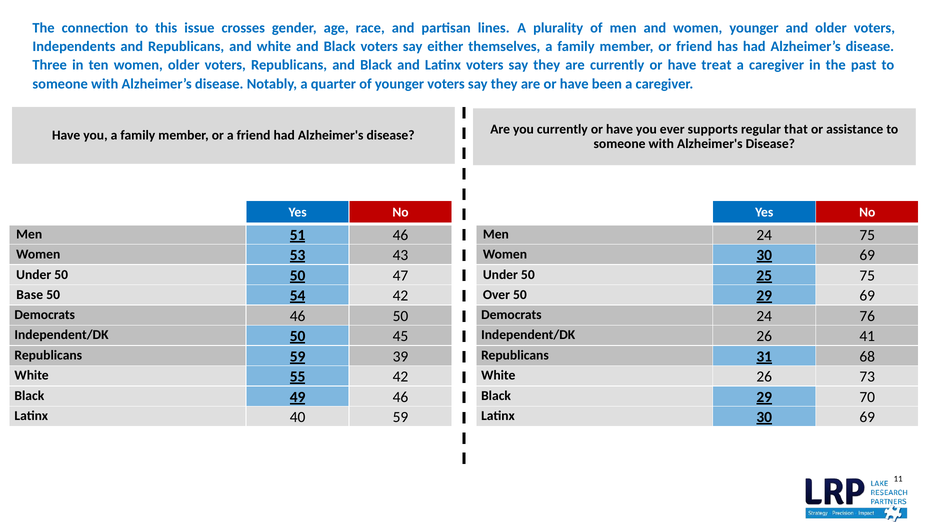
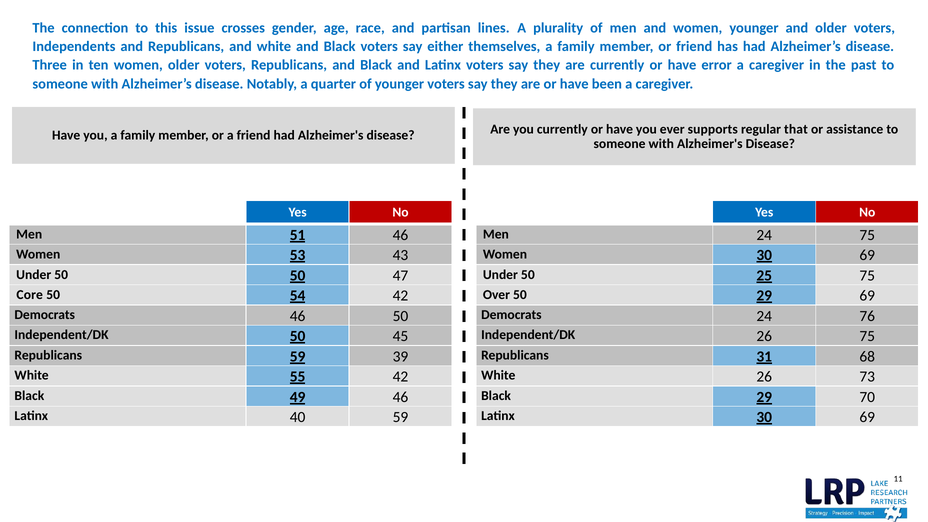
treat: treat -> error
Base: Base -> Core
26 41: 41 -> 75
